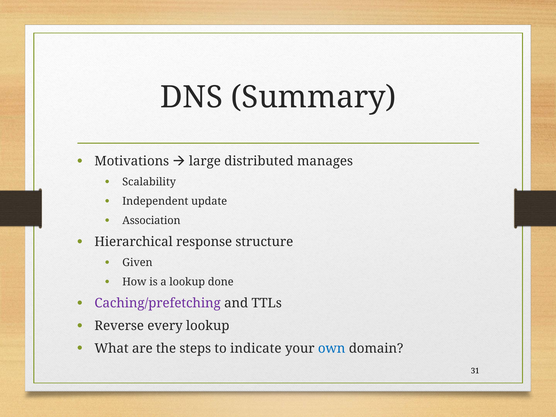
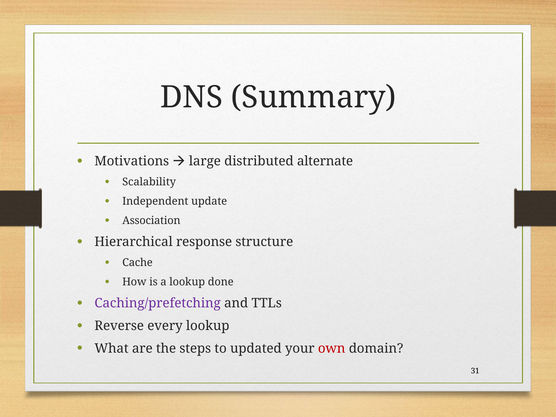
manages: manages -> alternate
Given: Given -> Cache
indicate: indicate -> updated
own colour: blue -> red
